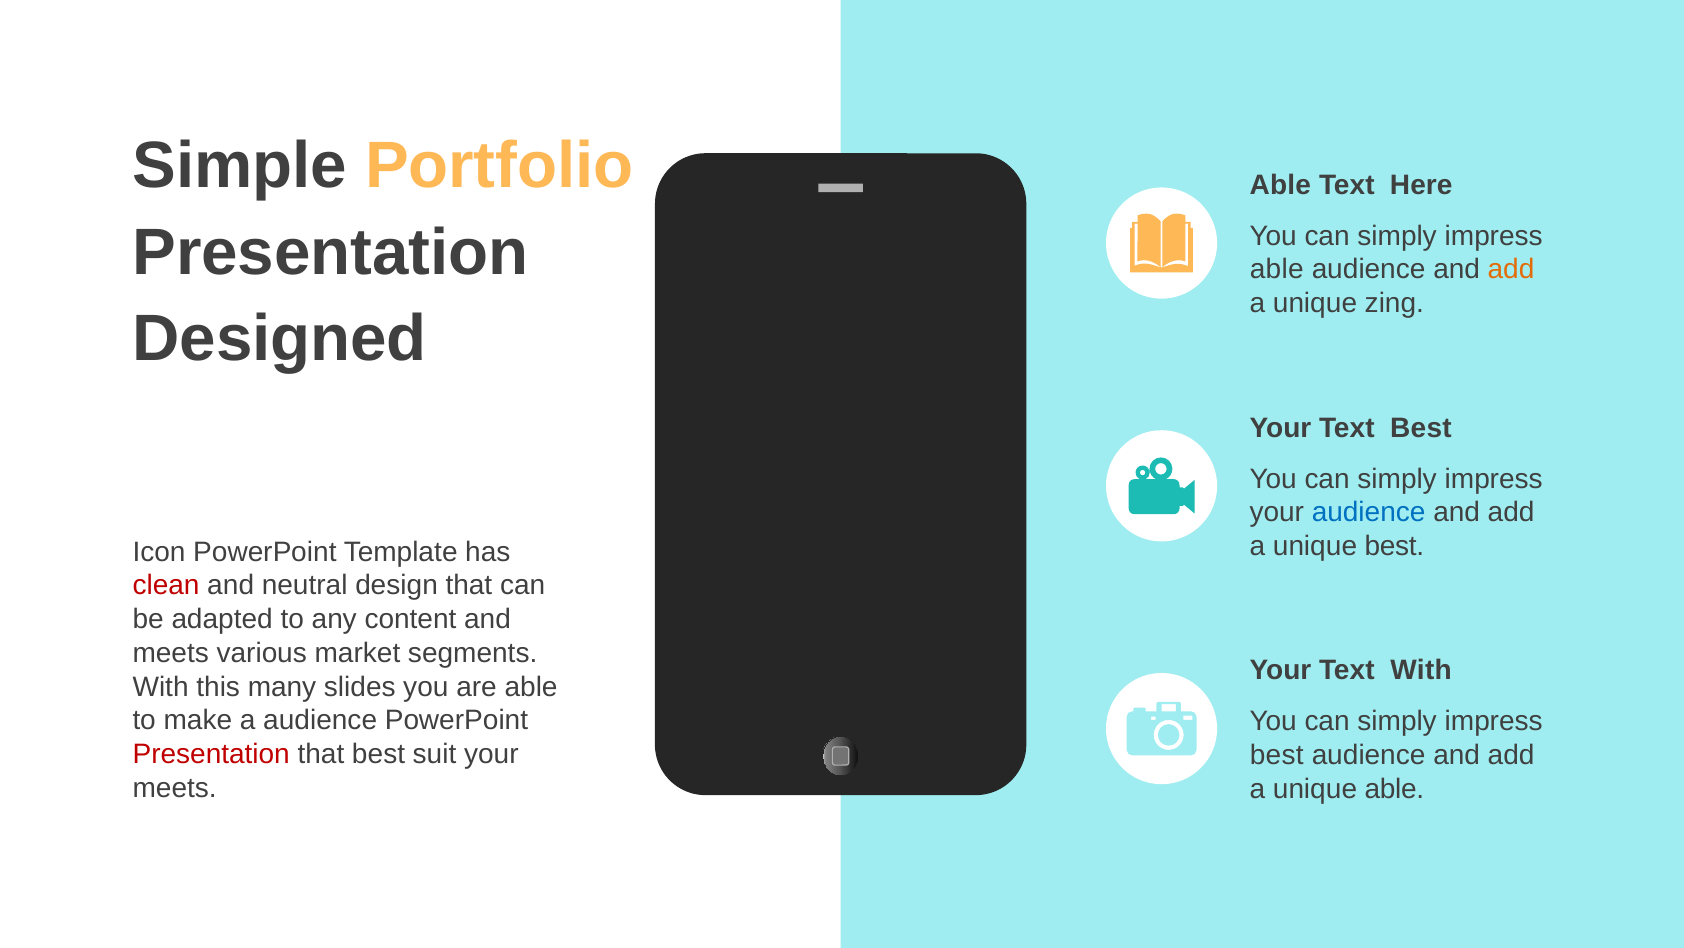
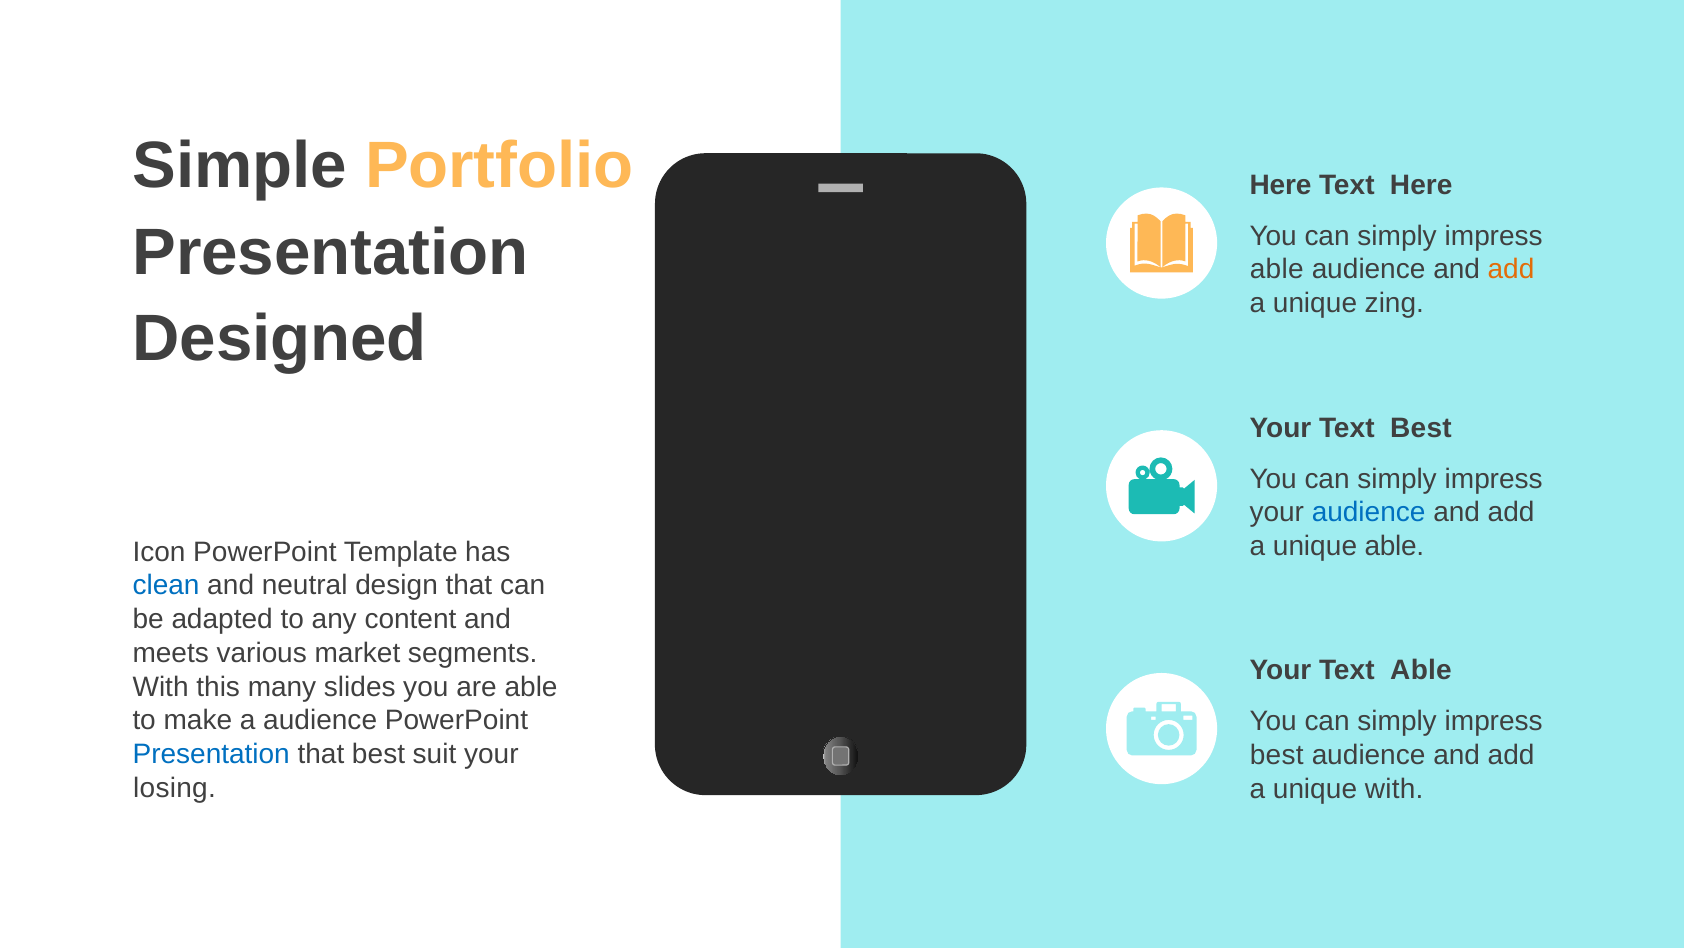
Able at (1280, 185): Able -> Here
unique best: best -> able
clean colour: red -> blue
Text With: With -> Able
Presentation at (211, 754) colour: red -> blue
meets at (175, 787): meets -> losing
unique able: able -> with
